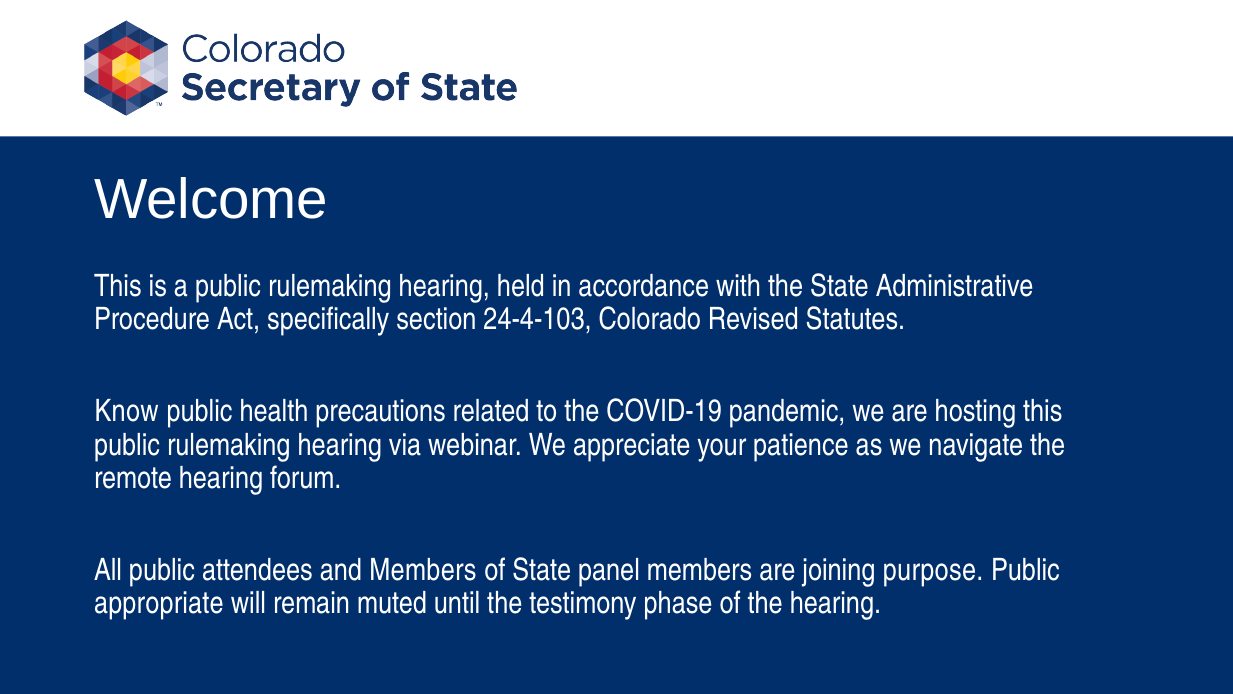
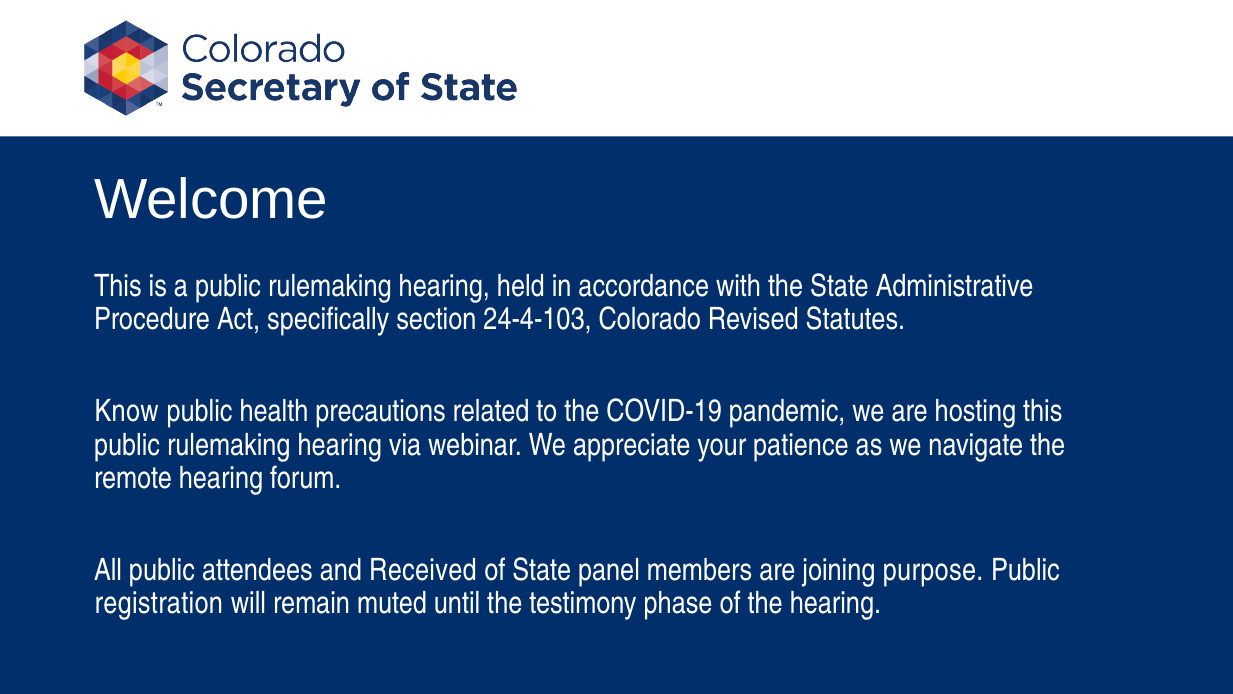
and Members: Members -> Received
appropriate: appropriate -> registration
